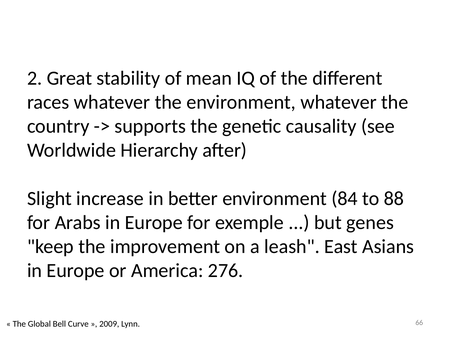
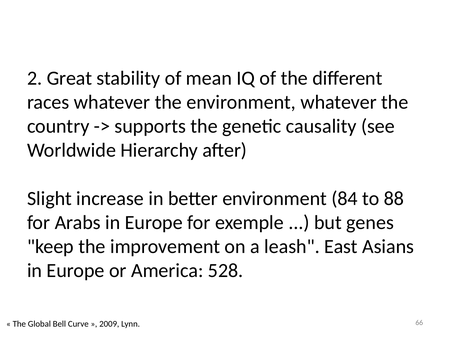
276: 276 -> 528
